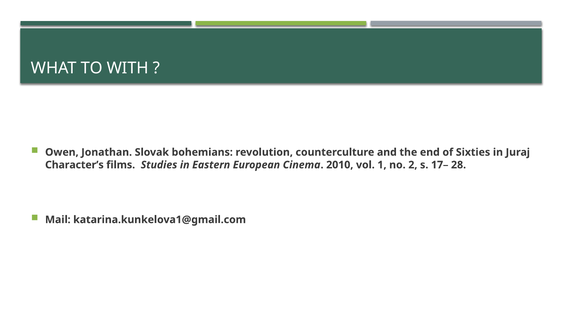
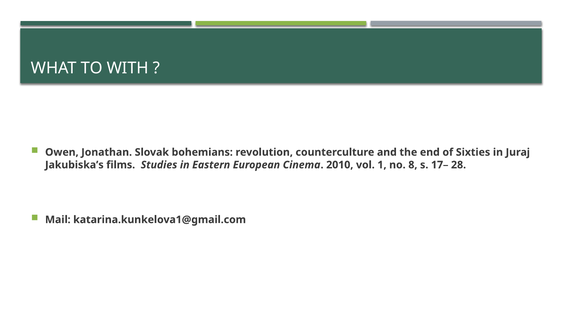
Character’s: Character’s -> Jakubiska’s
2: 2 -> 8
